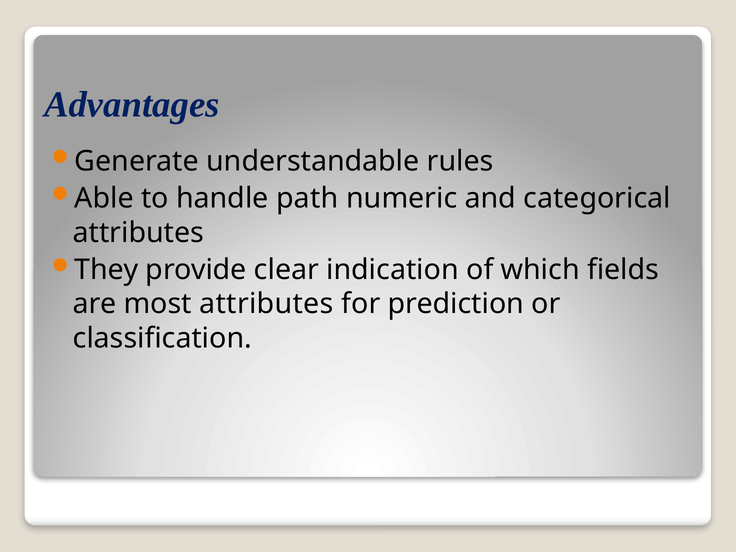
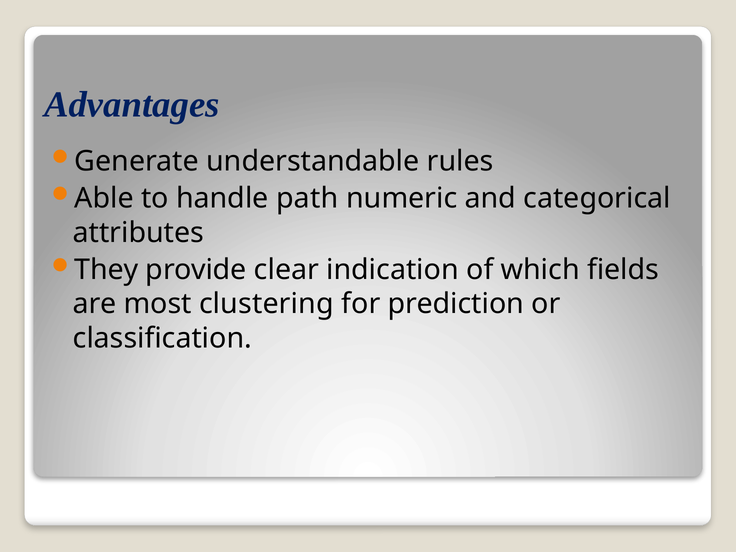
most attributes: attributes -> clustering
